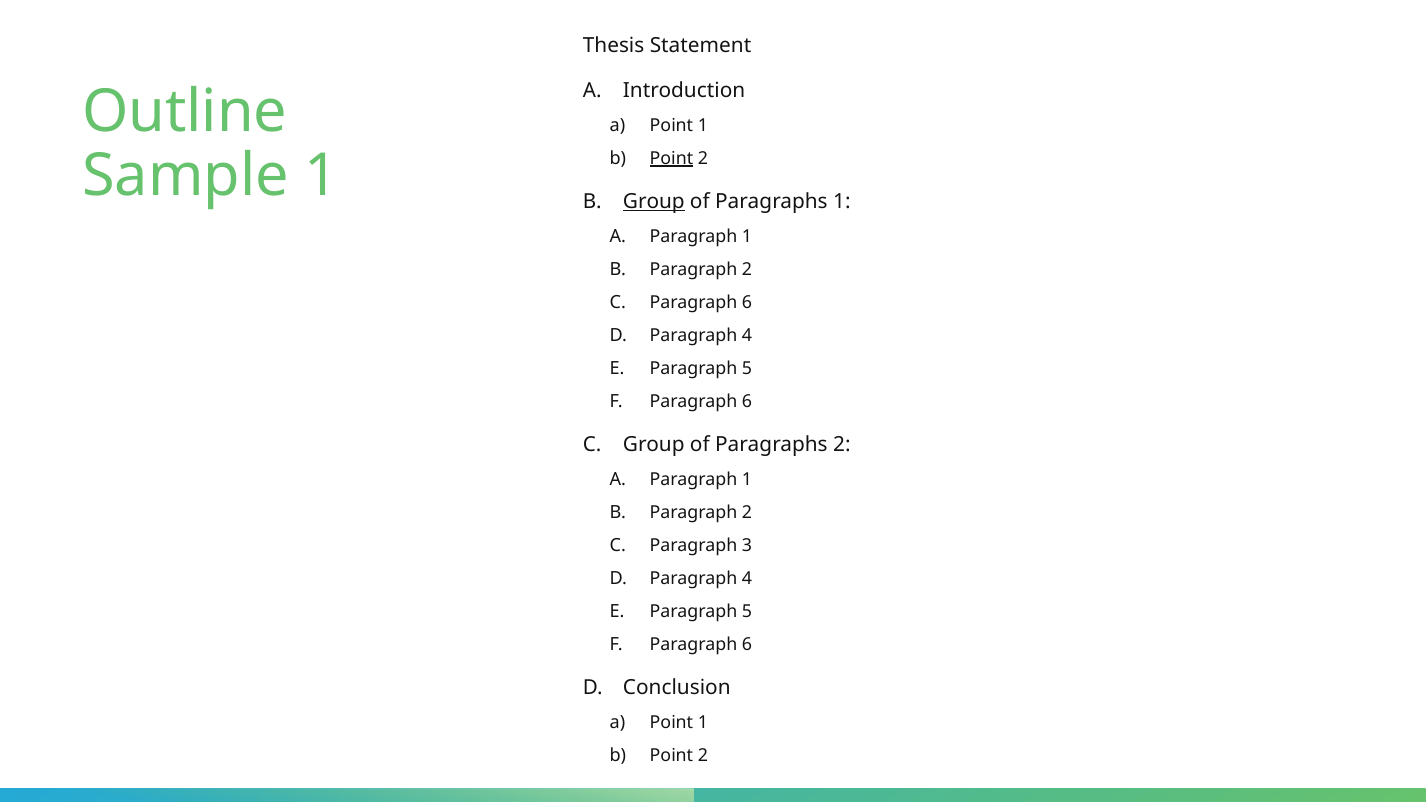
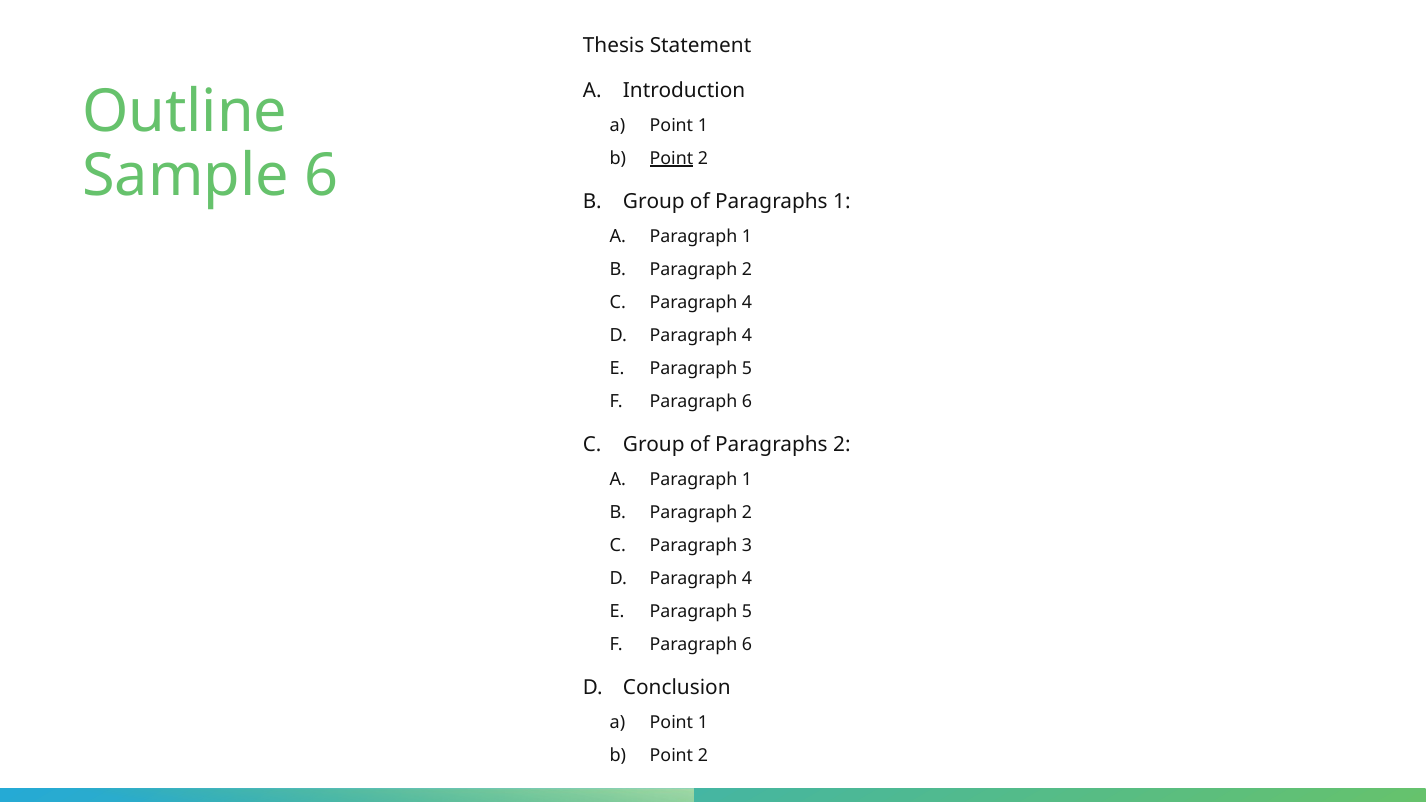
Sample 1: 1 -> 6
Group at (654, 202) underline: present -> none
6 at (747, 302): 6 -> 4
